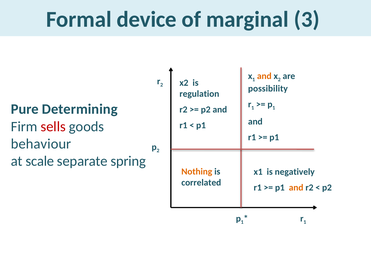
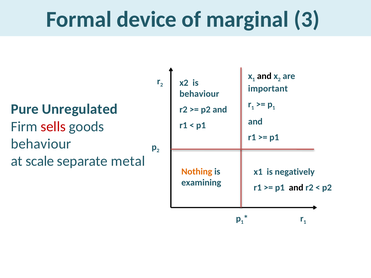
and at (264, 76) colour: orange -> black
possibility: possibility -> important
regulation at (199, 94): regulation -> behaviour
Determining: Determining -> Unregulated
spring: spring -> metal
correlated: correlated -> examining
and at (296, 188) colour: orange -> black
